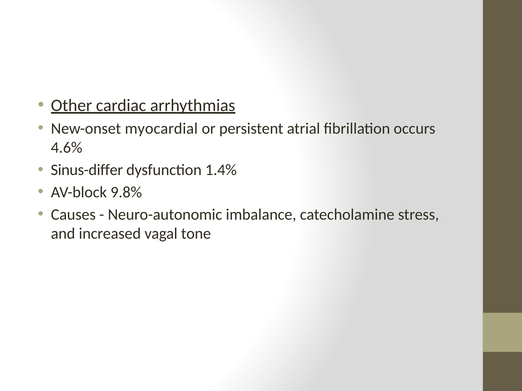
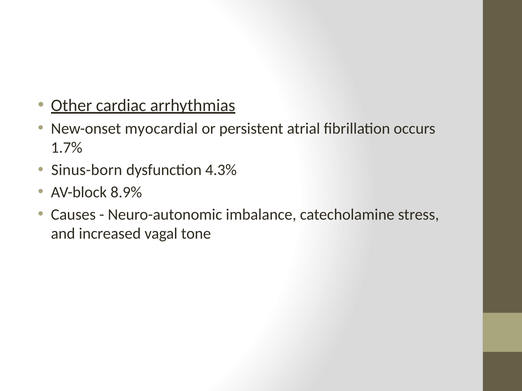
4.6%: 4.6% -> 1.7%
Sinus-differ: Sinus-differ -> Sinus-born
1.4%: 1.4% -> 4.3%
9.8%: 9.8% -> 8.9%
